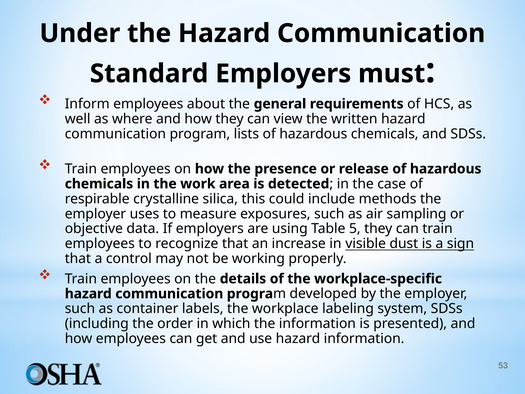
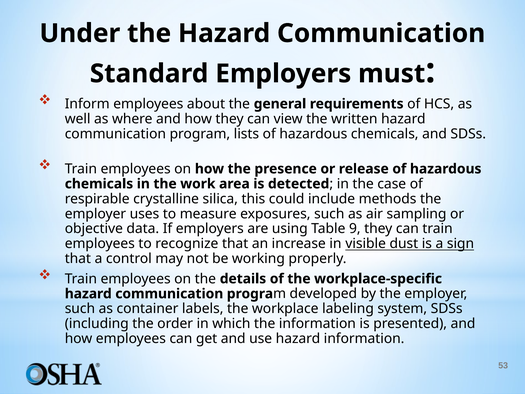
5: 5 -> 9
